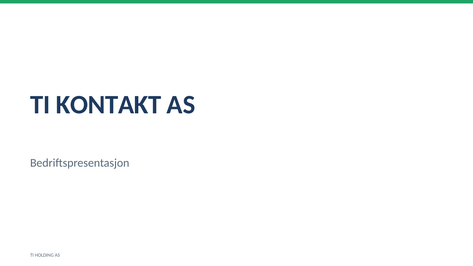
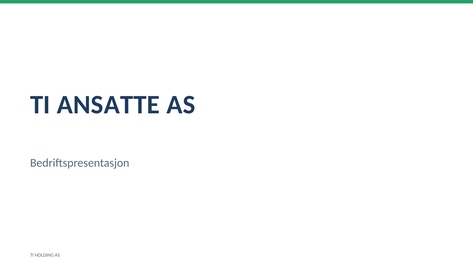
KONTAKT: KONTAKT -> ANSATTE
